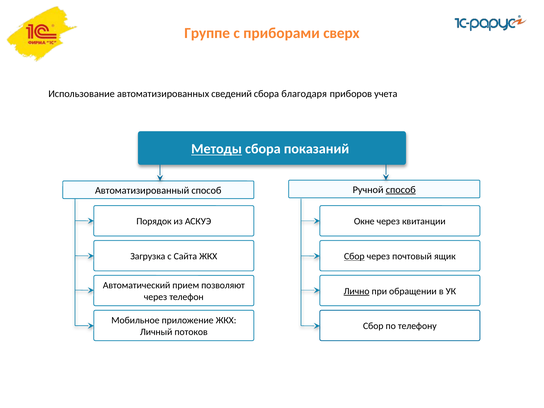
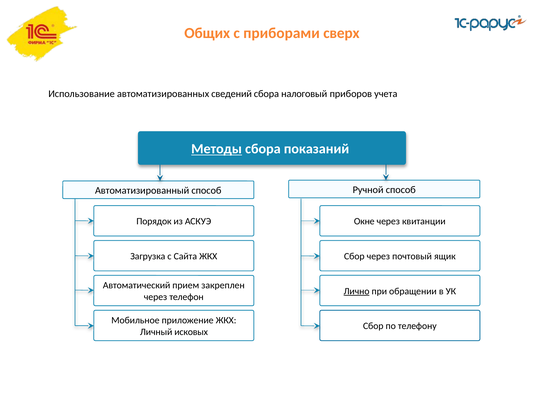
Группе: Группе -> Общих
благодаря: благодаря -> налоговый
способ at (401, 190) underline: present -> none
Сбор at (354, 256) underline: present -> none
позволяют: позволяют -> закреплен
потоков: потоков -> исковых
